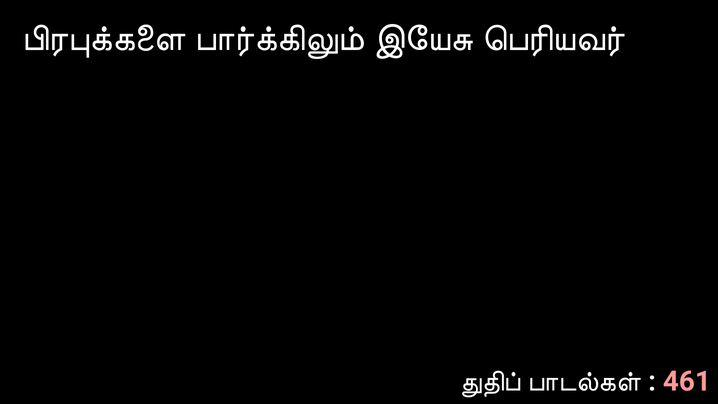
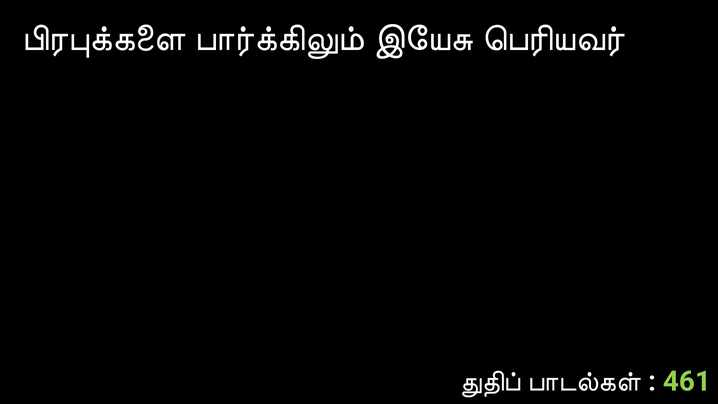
461 colour: pink -> light green
